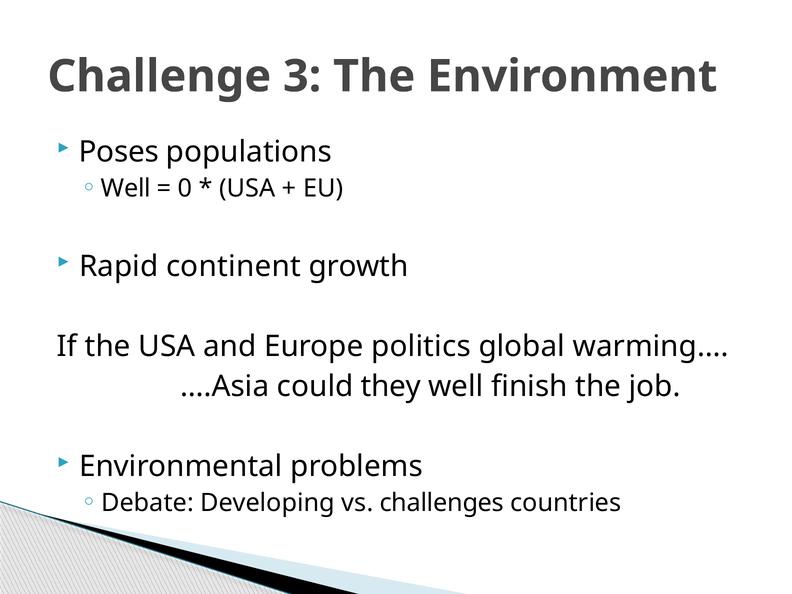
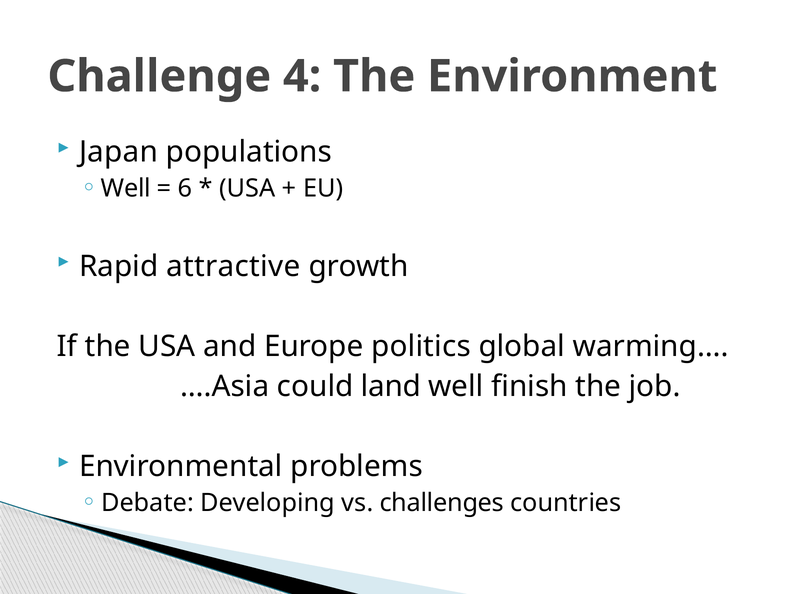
3: 3 -> 4
Poses: Poses -> Japan
0: 0 -> 6
continent: continent -> attractive
they: they -> land
